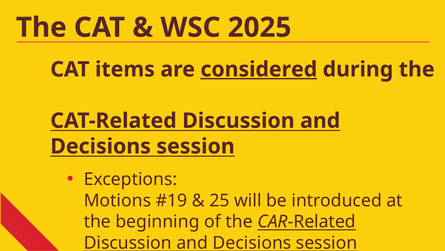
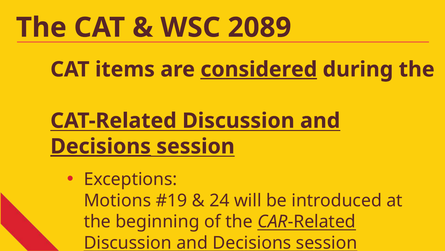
2025: 2025 -> 2089
Decisions at (101, 146) underline: none -> present
25: 25 -> 24
